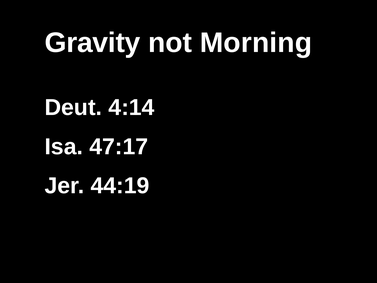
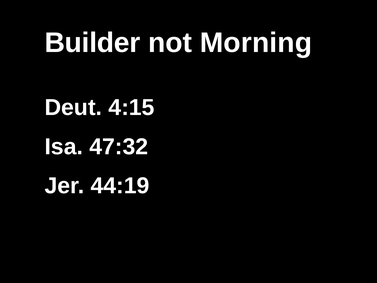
Gravity: Gravity -> Builder
4:14: 4:14 -> 4:15
47:17: 47:17 -> 47:32
